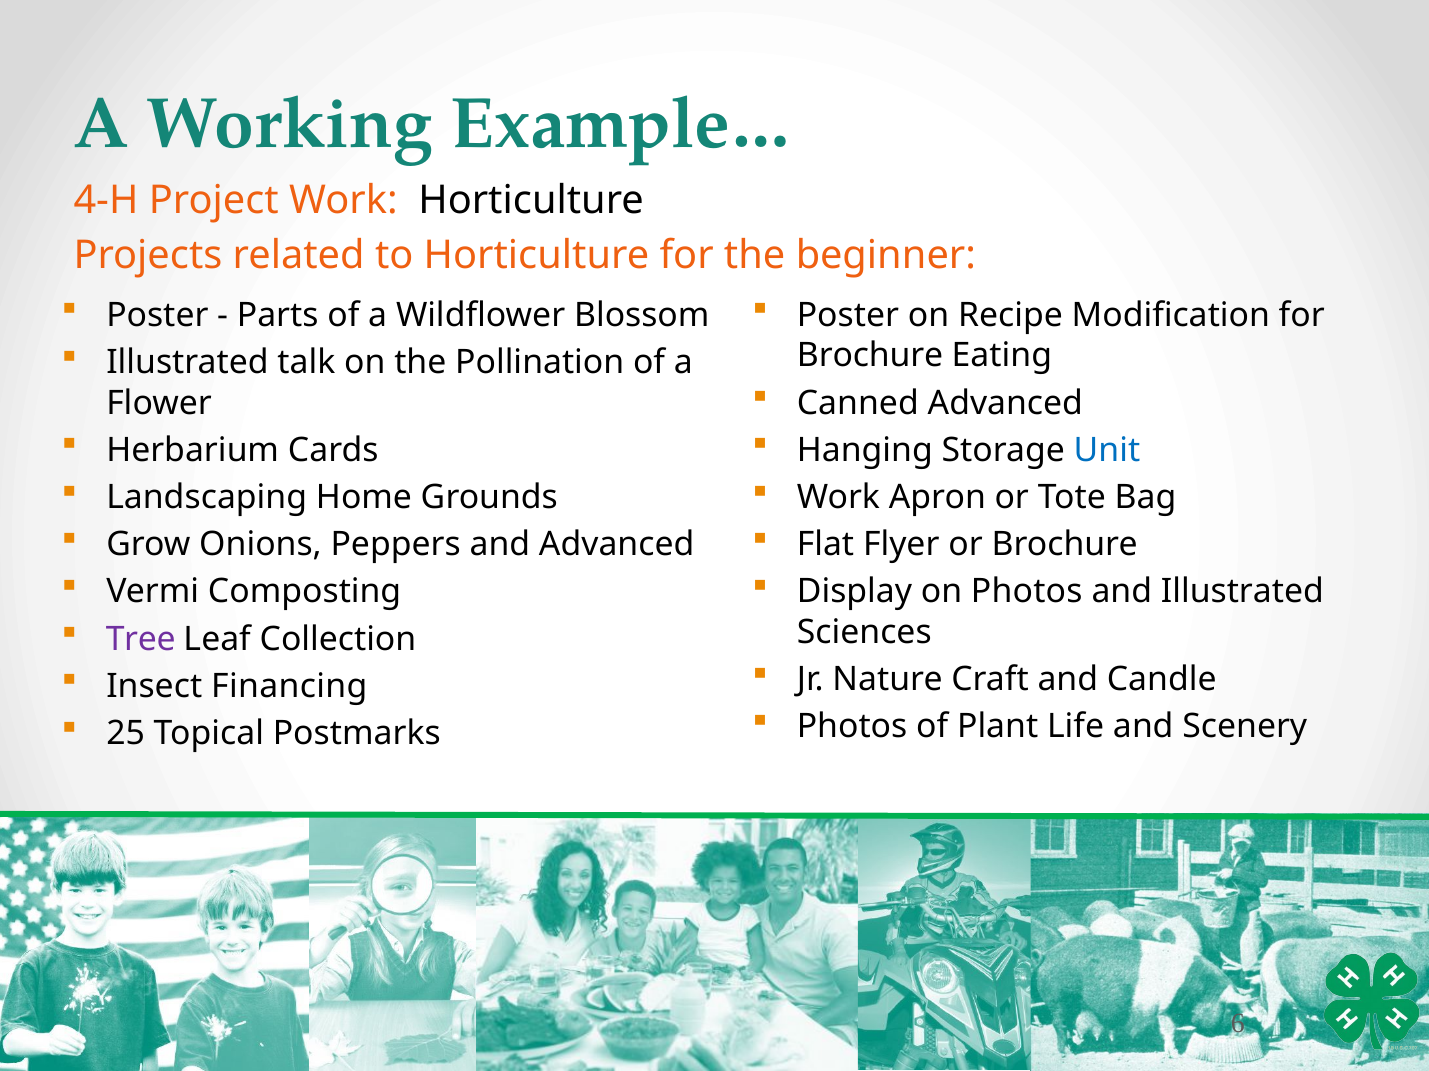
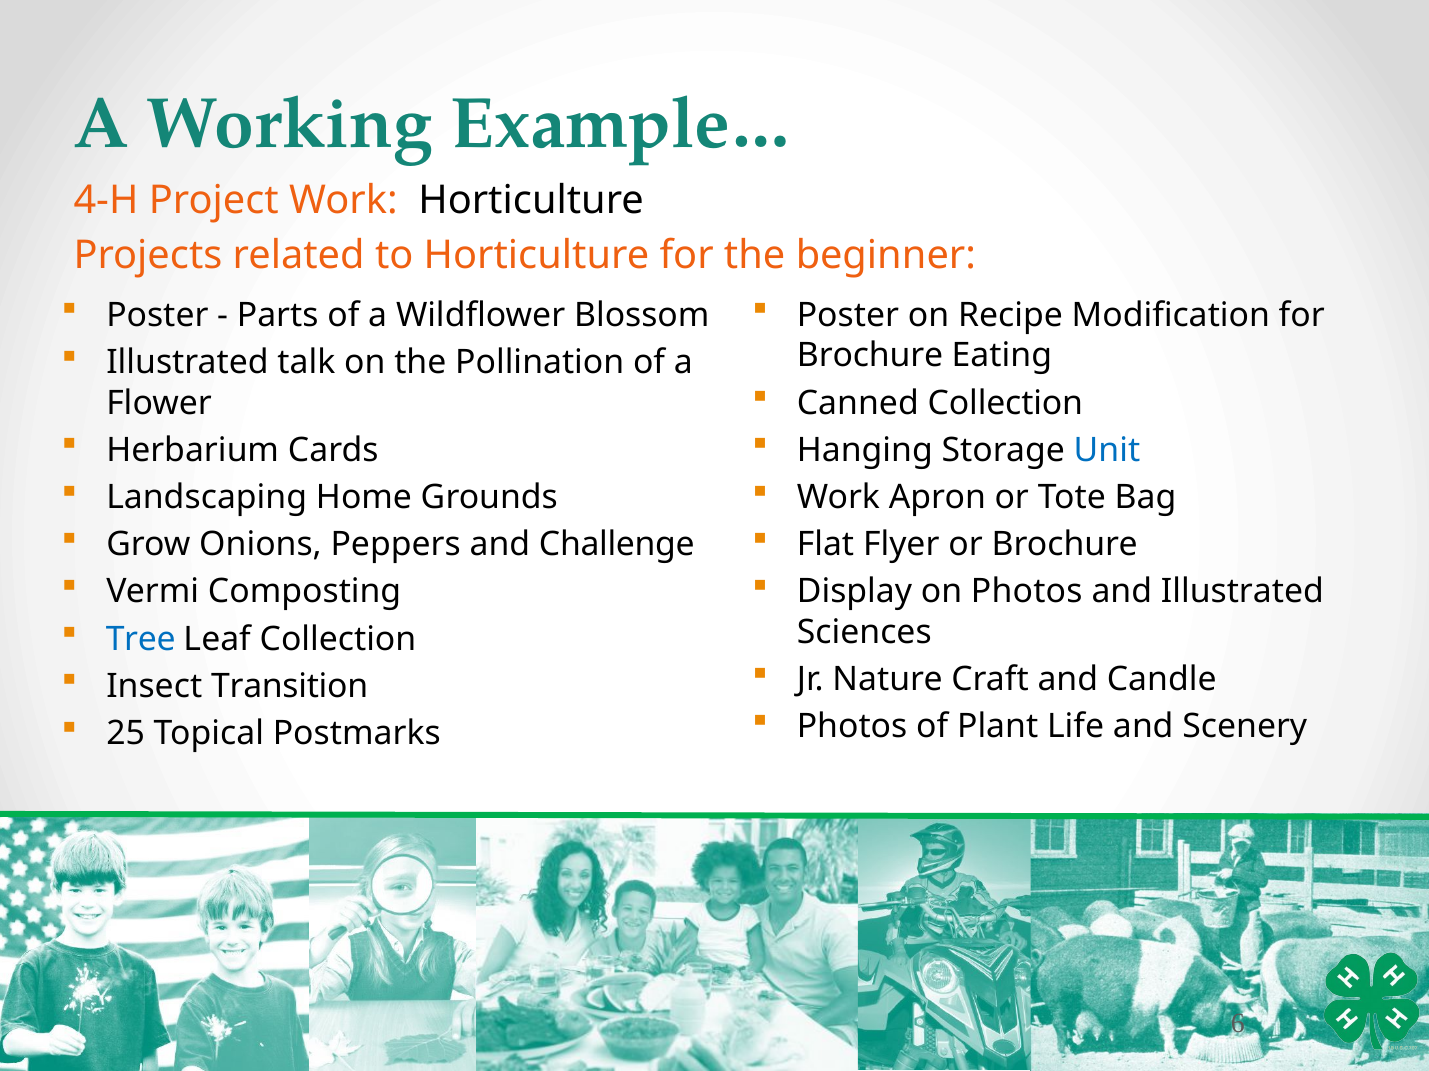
Canned Advanced: Advanced -> Collection
and Advanced: Advanced -> Challenge
Tree colour: purple -> blue
Financing: Financing -> Transition
